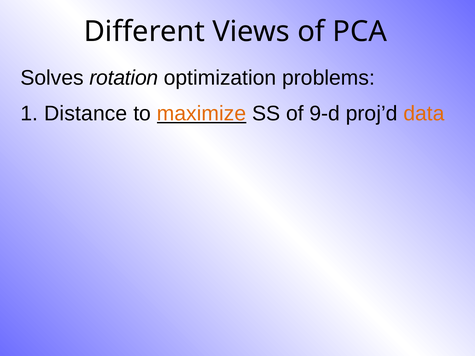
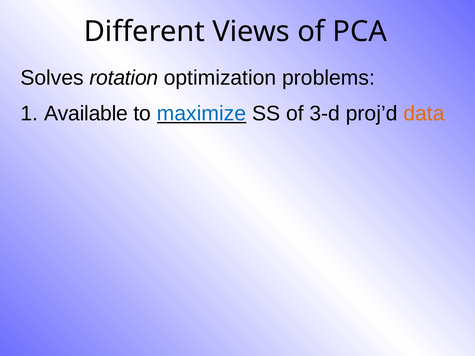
Distance: Distance -> Available
maximize colour: orange -> blue
9-d: 9-d -> 3-d
